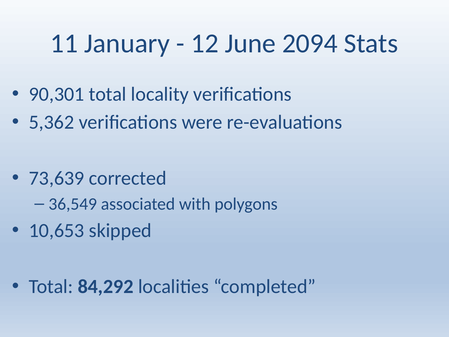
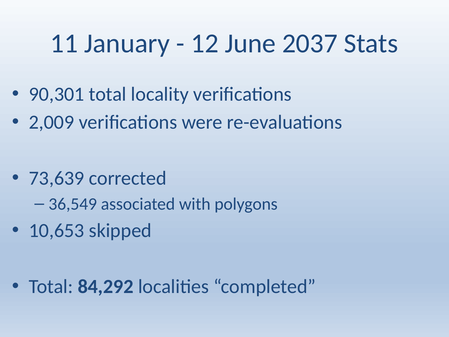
2094: 2094 -> 2037
5,362: 5,362 -> 2,009
